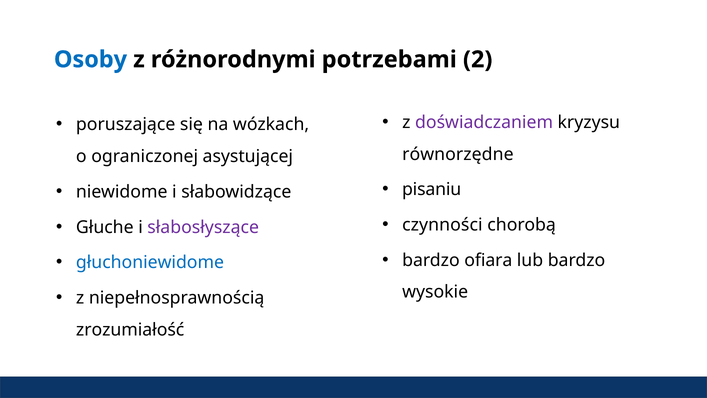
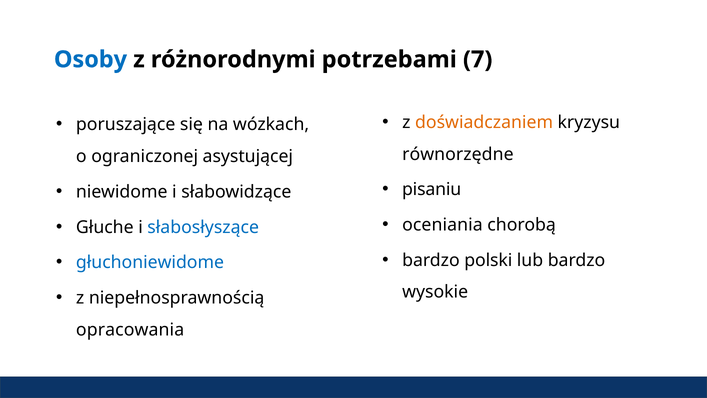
2: 2 -> 7
doświadczaniem colour: purple -> orange
czynności: czynności -> oceniania
słabosłyszące colour: purple -> blue
ofiara: ofiara -> polski
zrozumiałość: zrozumiałość -> opracowania
